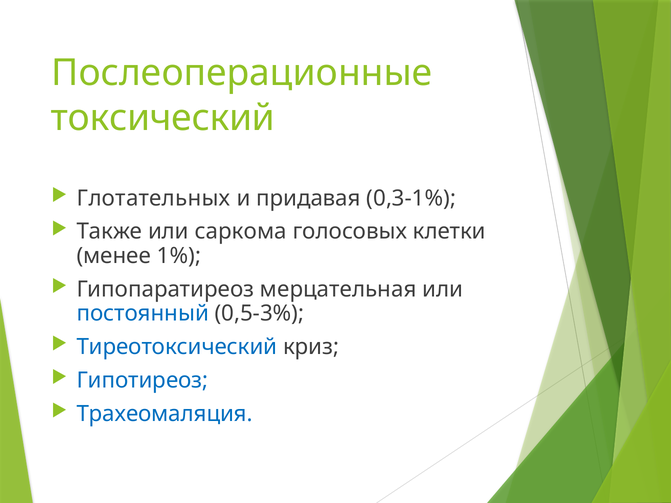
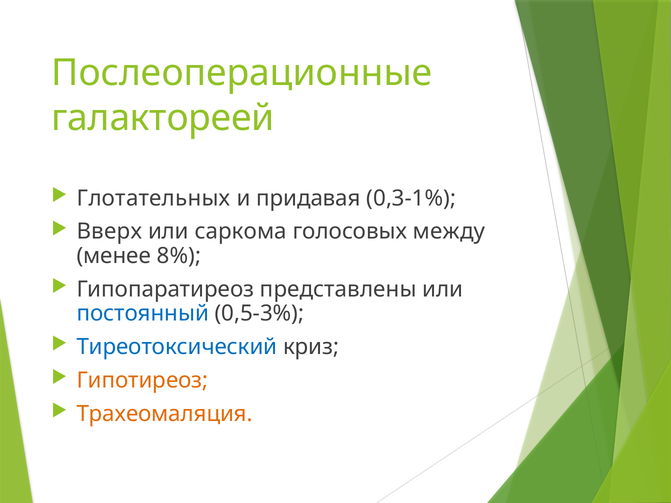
токсический: токсический -> галактореей
Также: Также -> Вверх
клетки: клетки -> между
1%: 1% -> 8%
мерцательная: мерцательная -> представлены
Гипотиреоз colour: blue -> orange
Трахеомаляция colour: blue -> orange
